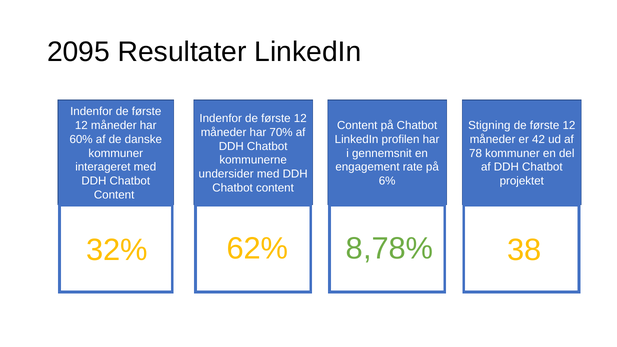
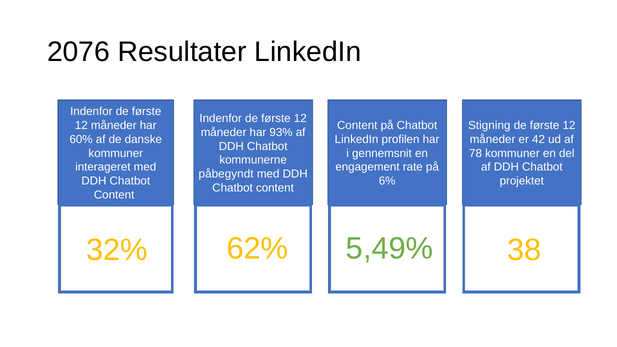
2095: 2095 -> 2076
70%: 70% -> 93%
undersider: undersider -> påbegyndt
8,78%: 8,78% -> 5,49%
